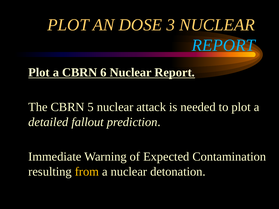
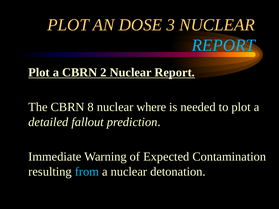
6: 6 -> 2
5: 5 -> 8
attack: attack -> where
from colour: yellow -> light blue
